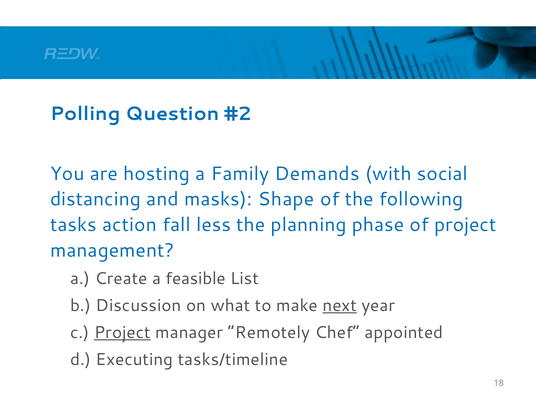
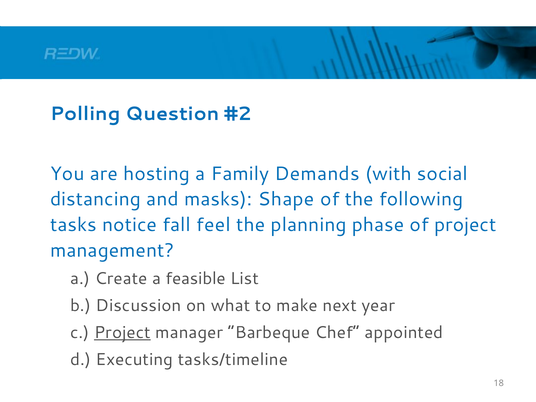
action: action -> notice
less: less -> feel
next underline: present -> none
Remotely: Remotely -> Barbeque
